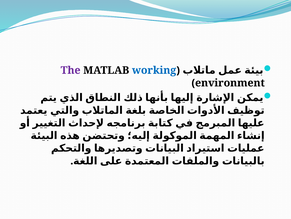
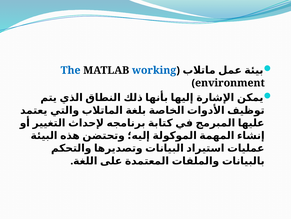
The colour: purple -> blue
